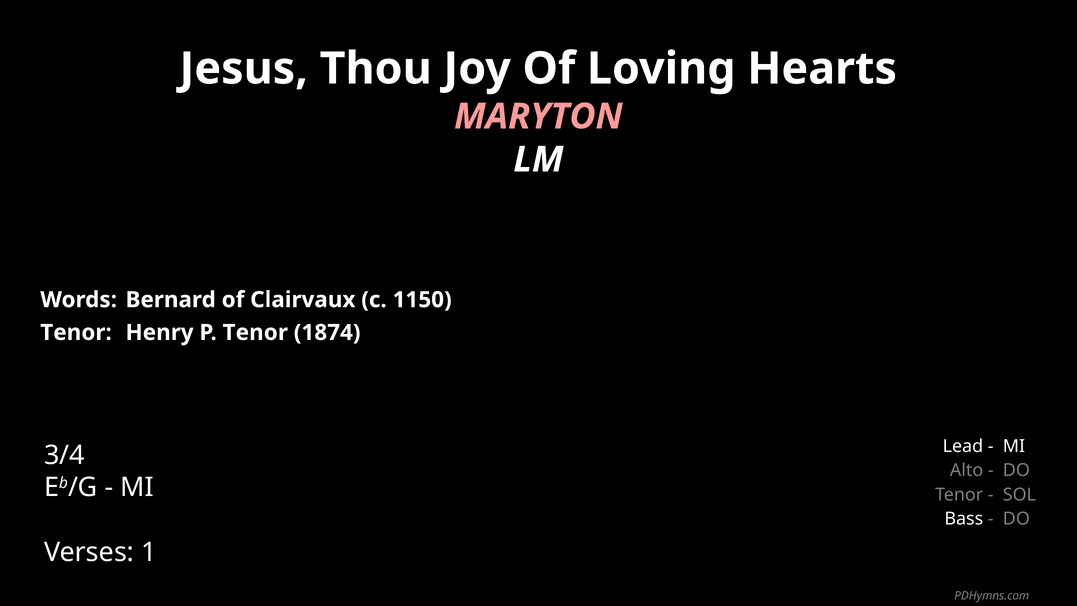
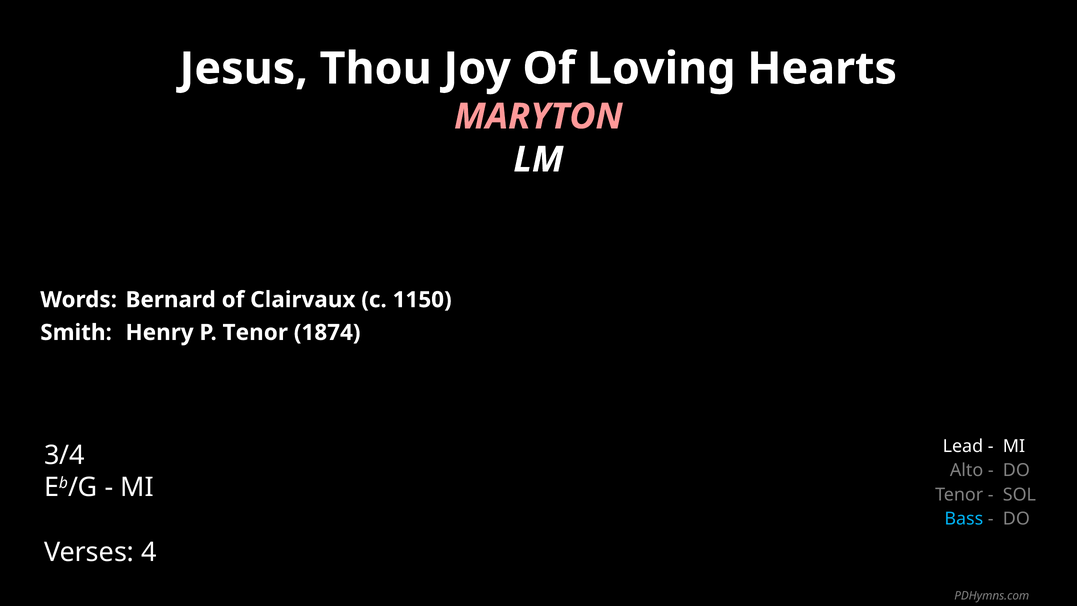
Tenor at (76, 332): Tenor -> Smith
Bass colour: white -> light blue
1: 1 -> 4
